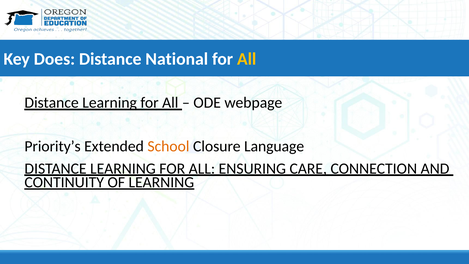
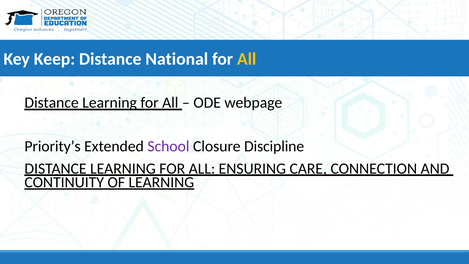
Does: Does -> Keep
School colour: orange -> purple
Language: Language -> Discipline
